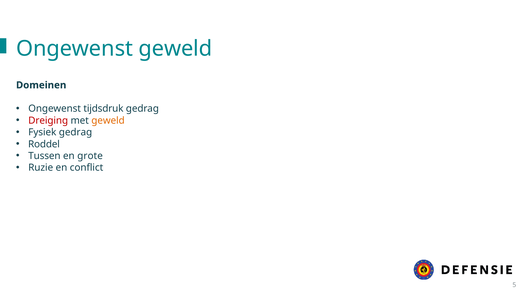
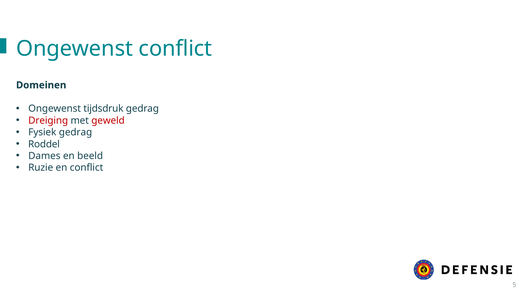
Ongewenst geweld: geweld -> conflict
geweld at (108, 120) colour: orange -> red
Tussen: Tussen -> Dames
grote: grote -> beeld
